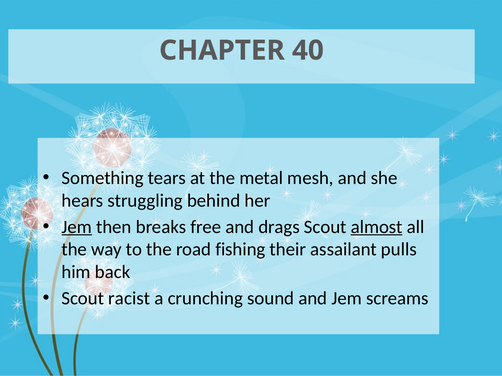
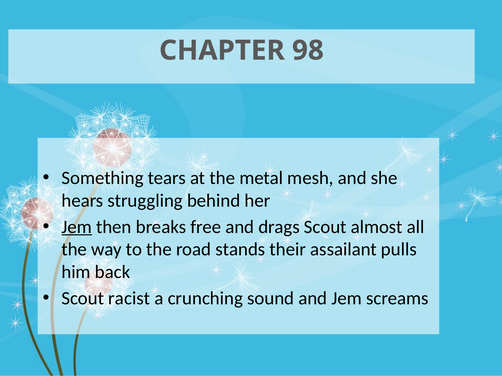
40: 40 -> 98
almost underline: present -> none
fishing: fishing -> stands
